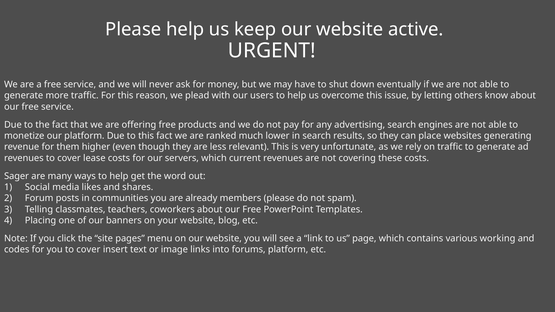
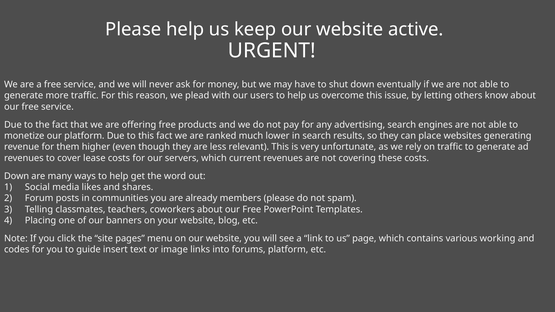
Sager at (17, 176): Sager -> Down
you to cover: cover -> guide
